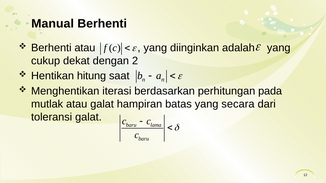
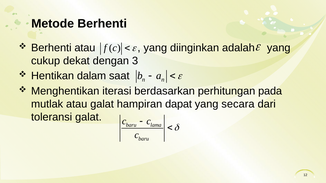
Manual: Manual -> Metode
2: 2 -> 3
hitung: hitung -> dalam
batas: batas -> dapat
